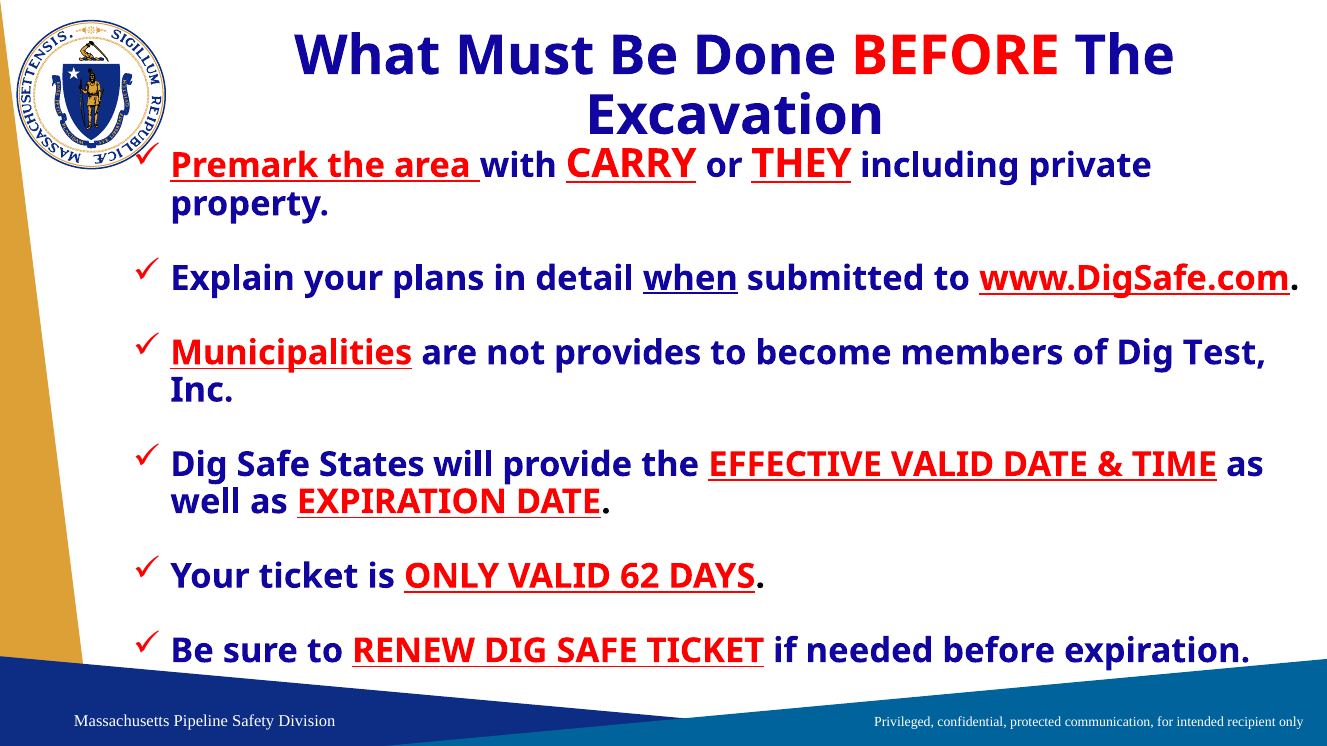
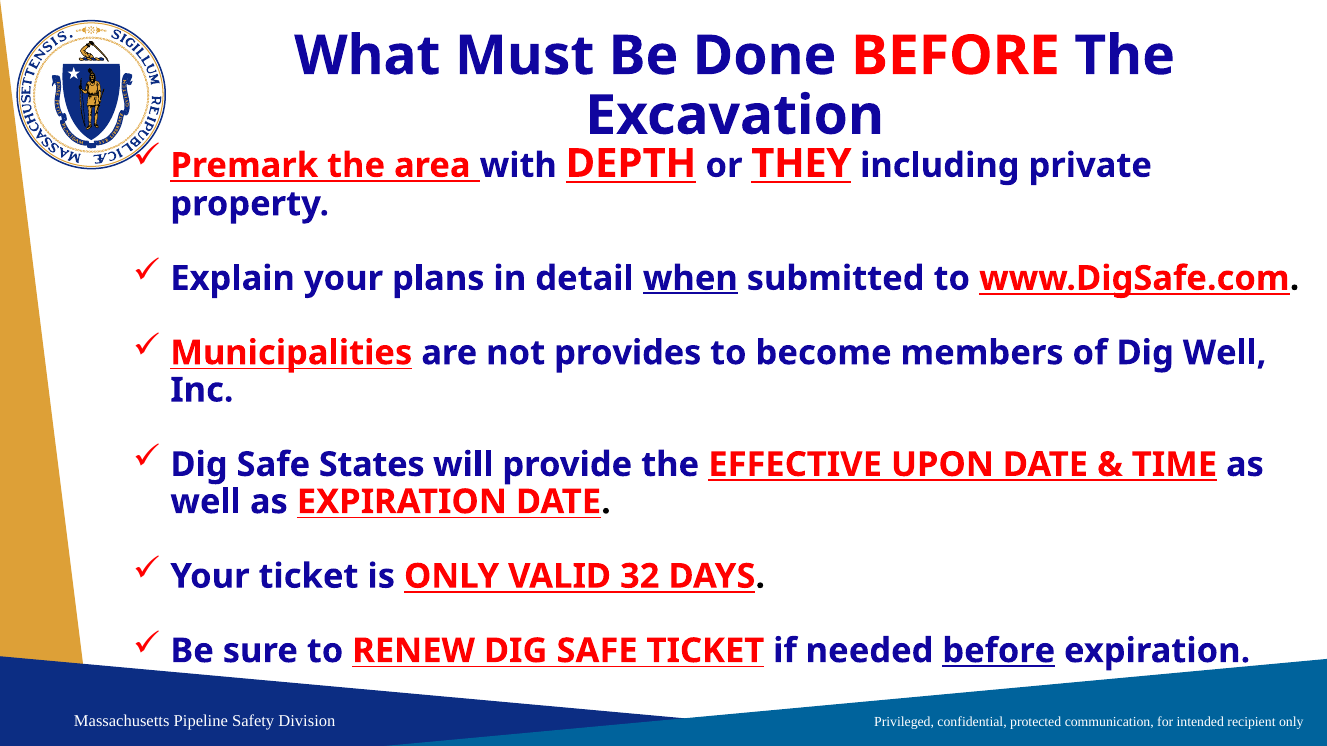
CARRY: CARRY -> DEPTH
Dig Test: Test -> Well
EFFECTIVE VALID: VALID -> UPON
62: 62 -> 32
before at (999, 651) underline: none -> present
